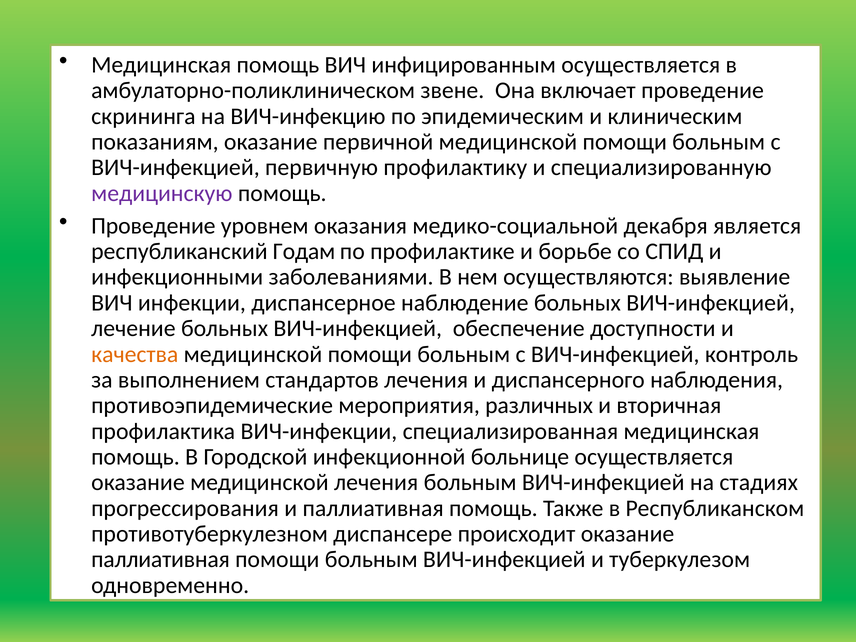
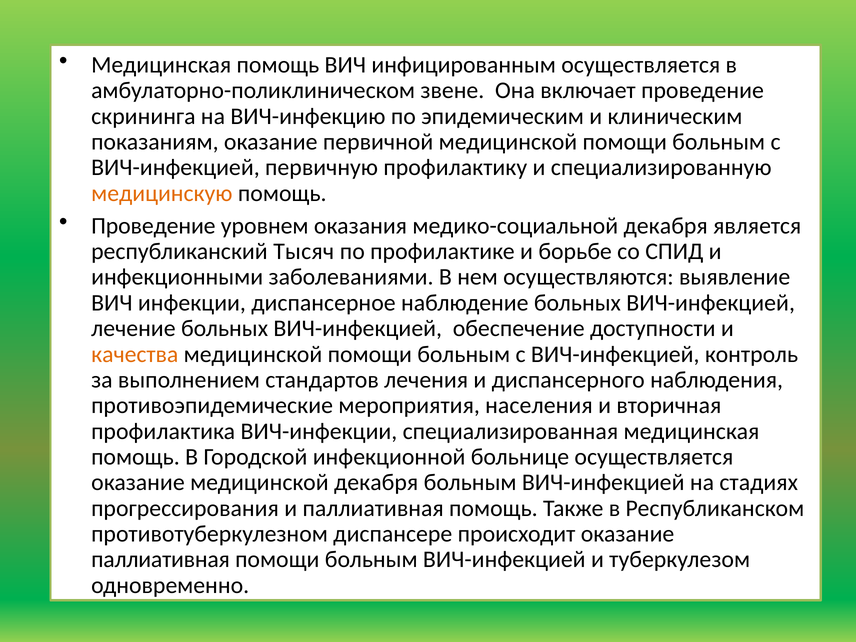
медицинскую colour: purple -> orange
Годам: Годам -> Тысяч
различных: различных -> населения
медицинской лечения: лечения -> декабря
